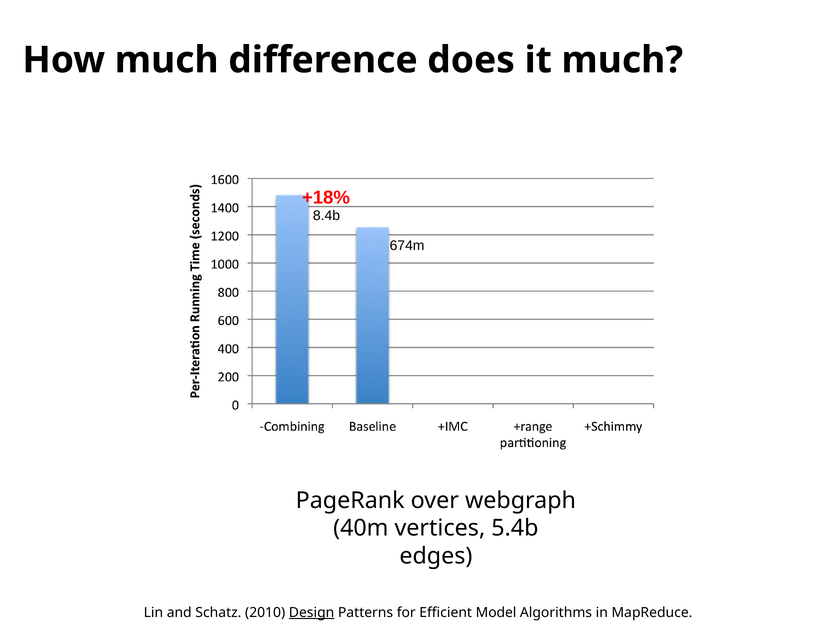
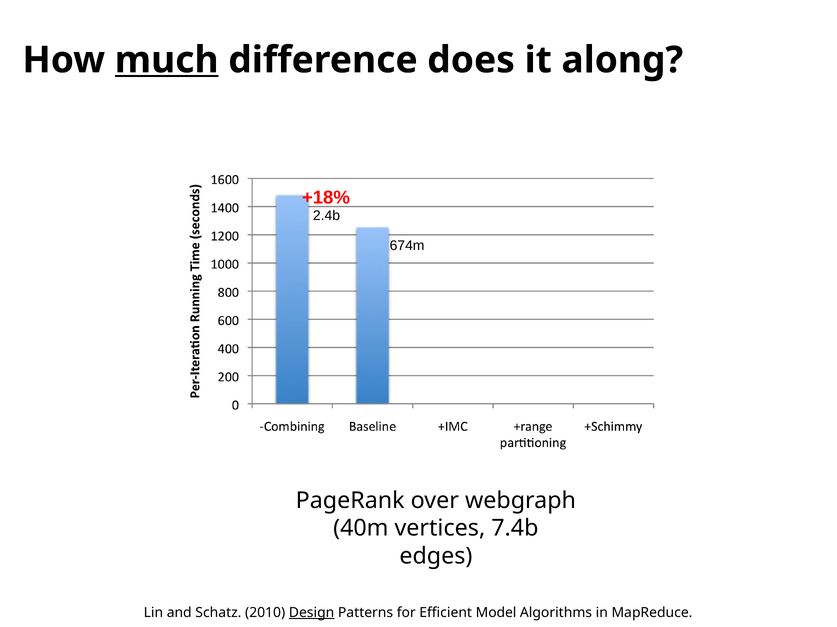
much at (167, 60) underline: none -> present
it much: much -> along
8.4b: 8.4b -> 2.4b
5.4b: 5.4b -> 7.4b
